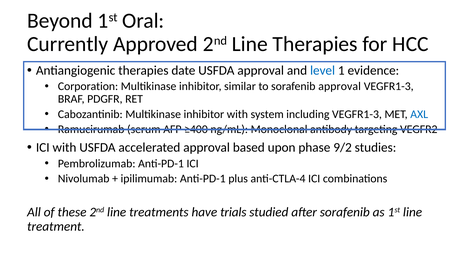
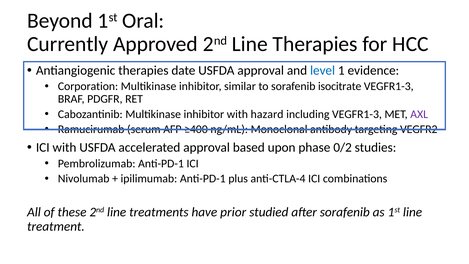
sorafenib approval: approval -> isocitrate
system: system -> hazard
AXL colour: blue -> purple
9/2: 9/2 -> 0/2
trials: trials -> prior
